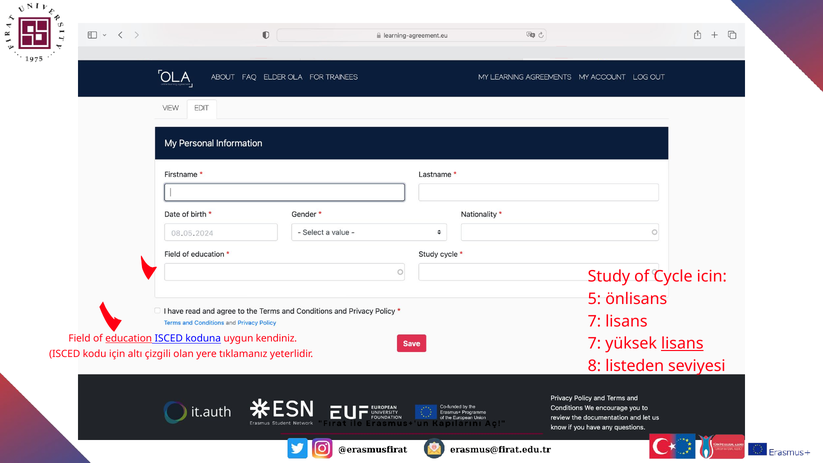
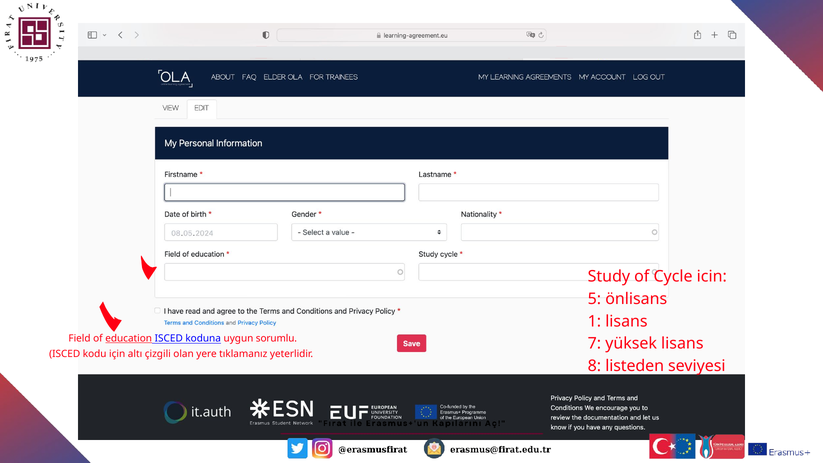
7 at (594, 321): 7 -> 1
kendiniz: kendiniz -> sorumlu
lisans at (682, 344) underline: present -> none
